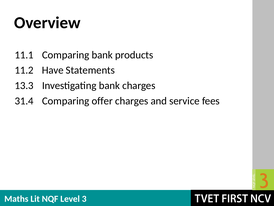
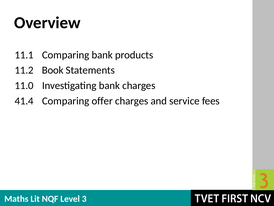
Have: Have -> Book
13.3: 13.3 -> 11.0
31.4: 31.4 -> 41.4
